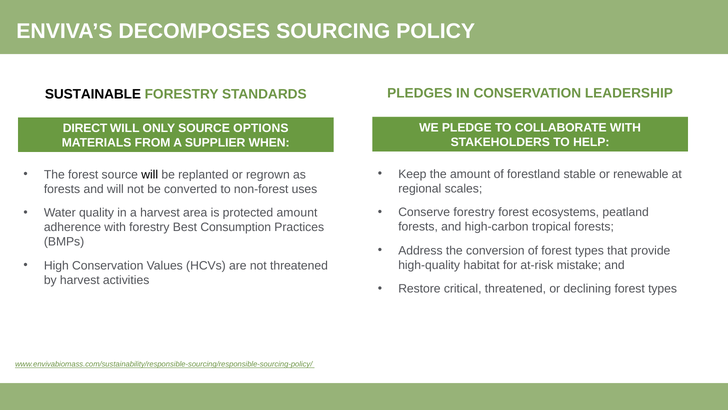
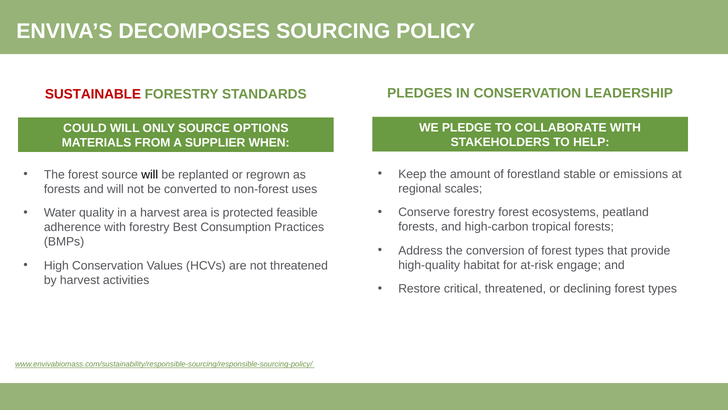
SUSTAINABLE colour: black -> red
DIRECT: DIRECT -> COULD
renewable: renewable -> emissions
protected amount: amount -> feasible
mistake: mistake -> engage
